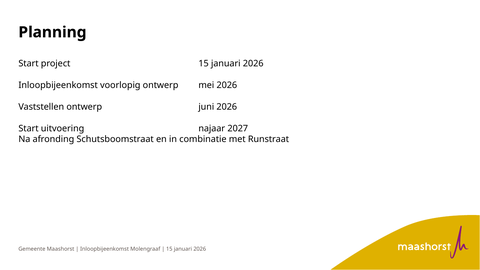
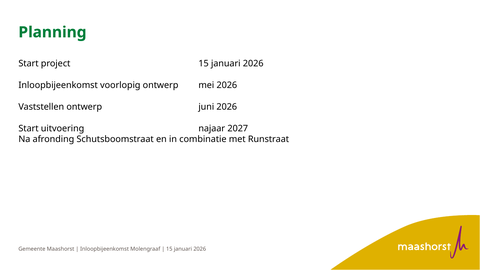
Planning colour: black -> green
